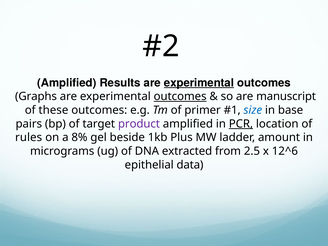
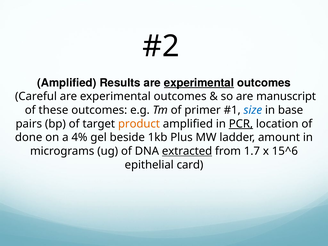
Graphs: Graphs -> Careful
outcomes at (180, 96) underline: present -> none
product colour: purple -> orange
rules: rules -> done
8%: 8% -> 4%
extracted underline: none -> present
2.5: 2.5 -> 1.7
12^6: 12^6 -> 15^6
data: data -> card
